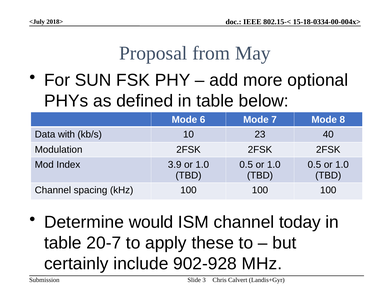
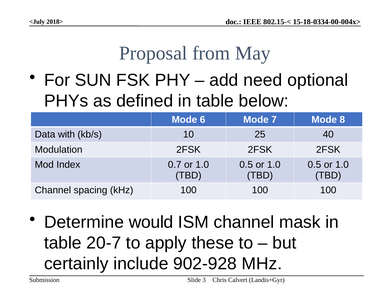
more: more -> need
23: 23 -> 25
3.9: 3.9 -> 0.7
today: today -> mask
